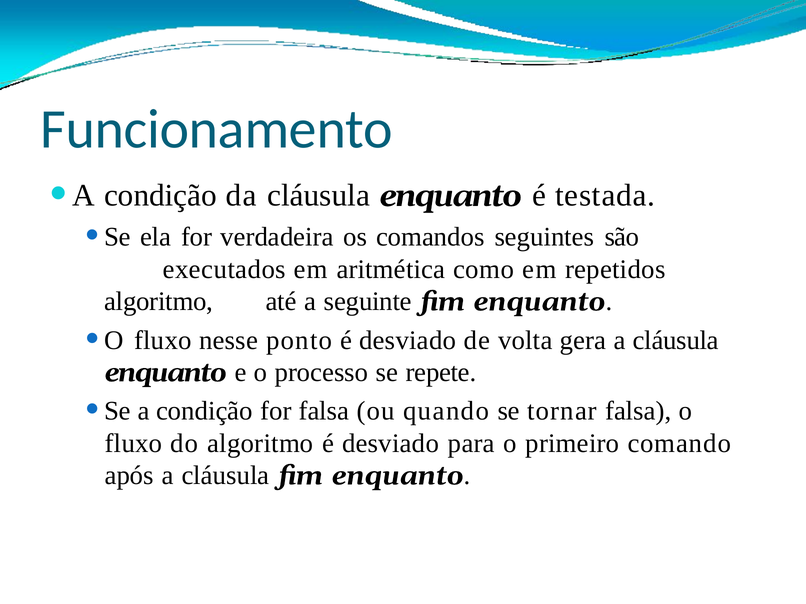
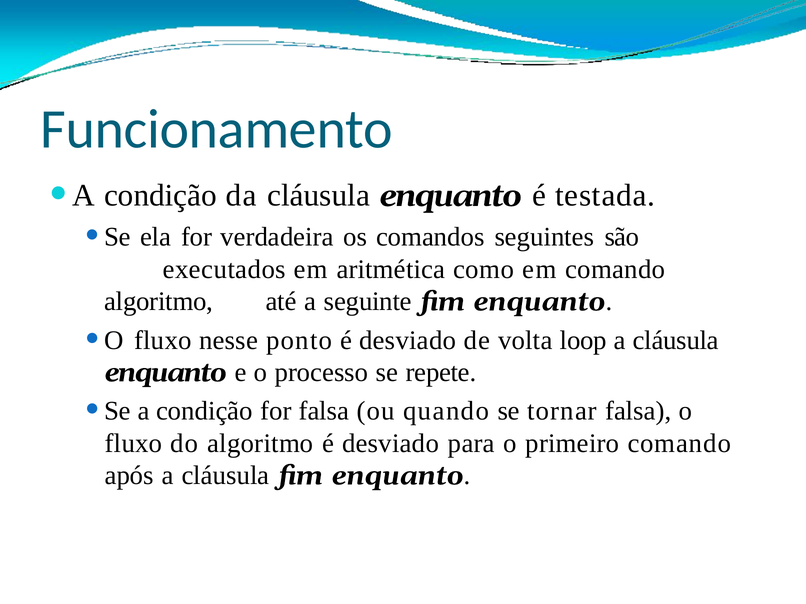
em repetidos: repetidos -> comando
gera: gera -> loop
